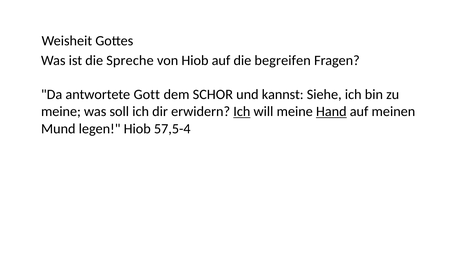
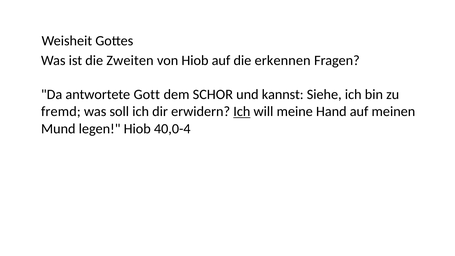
Spreche: Spreche -> Zweiten
begreifen: begreifen -> erkennen
meine at (61, 112): meine -> fremd
Hand underline: present -> none
57,5-4: 57,5-4 -> 40,0-4
